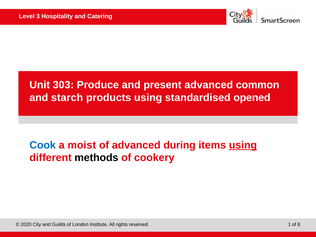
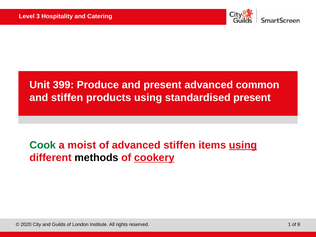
303: 303 -> 399
and starch: starch -> stiffen
opened at (252, 98): opened -> present
Cook colour: blue -> green
advanced during: during -> stiffen
cookery underline: none -> present
